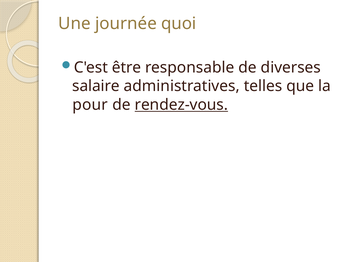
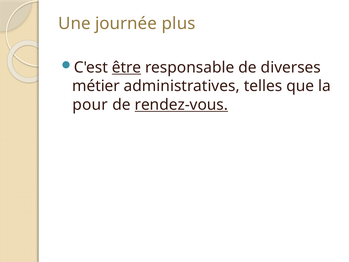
quoi: quoi -> plus
être underline: none -> present
salaire: salaire -> métier
